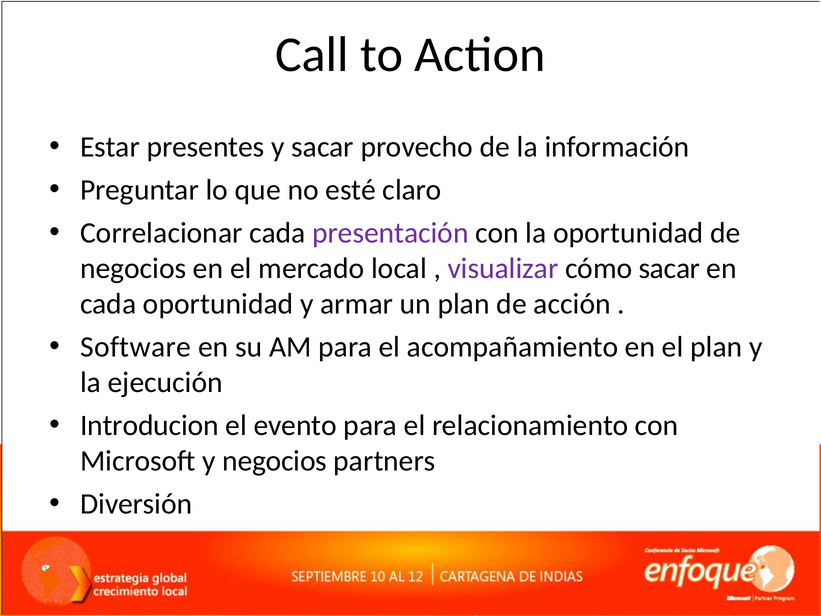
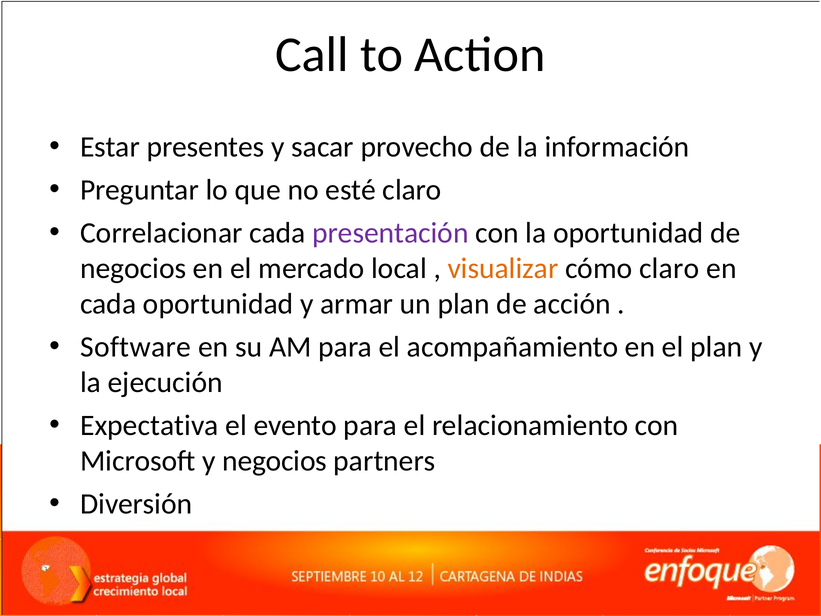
visualizar colour: purple -> orange
cómo sacar: sacar -> claro
Introducion: Introducion -> Expectativa
